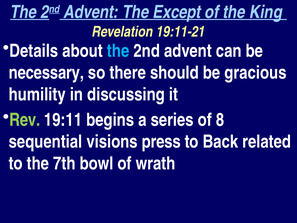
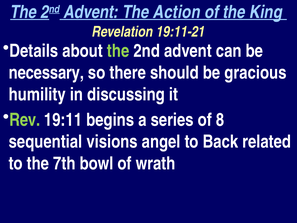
Except: Except -> Action
the at (118, 51) colour: light blue -> light green
press: press -> angel
